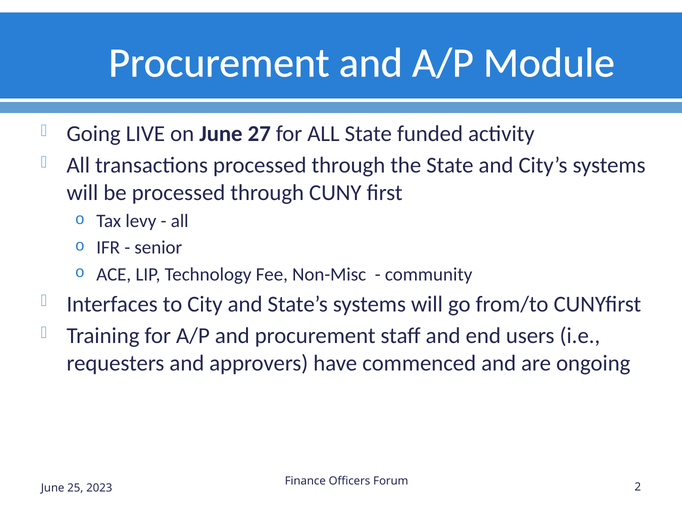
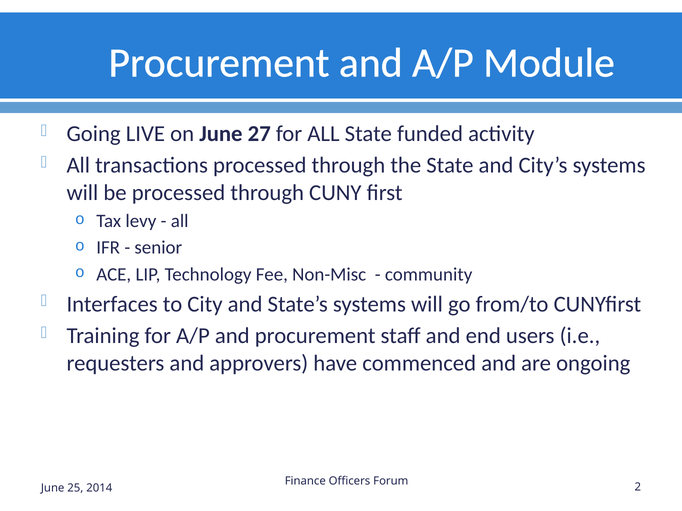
2023: 2023 -> 2014
